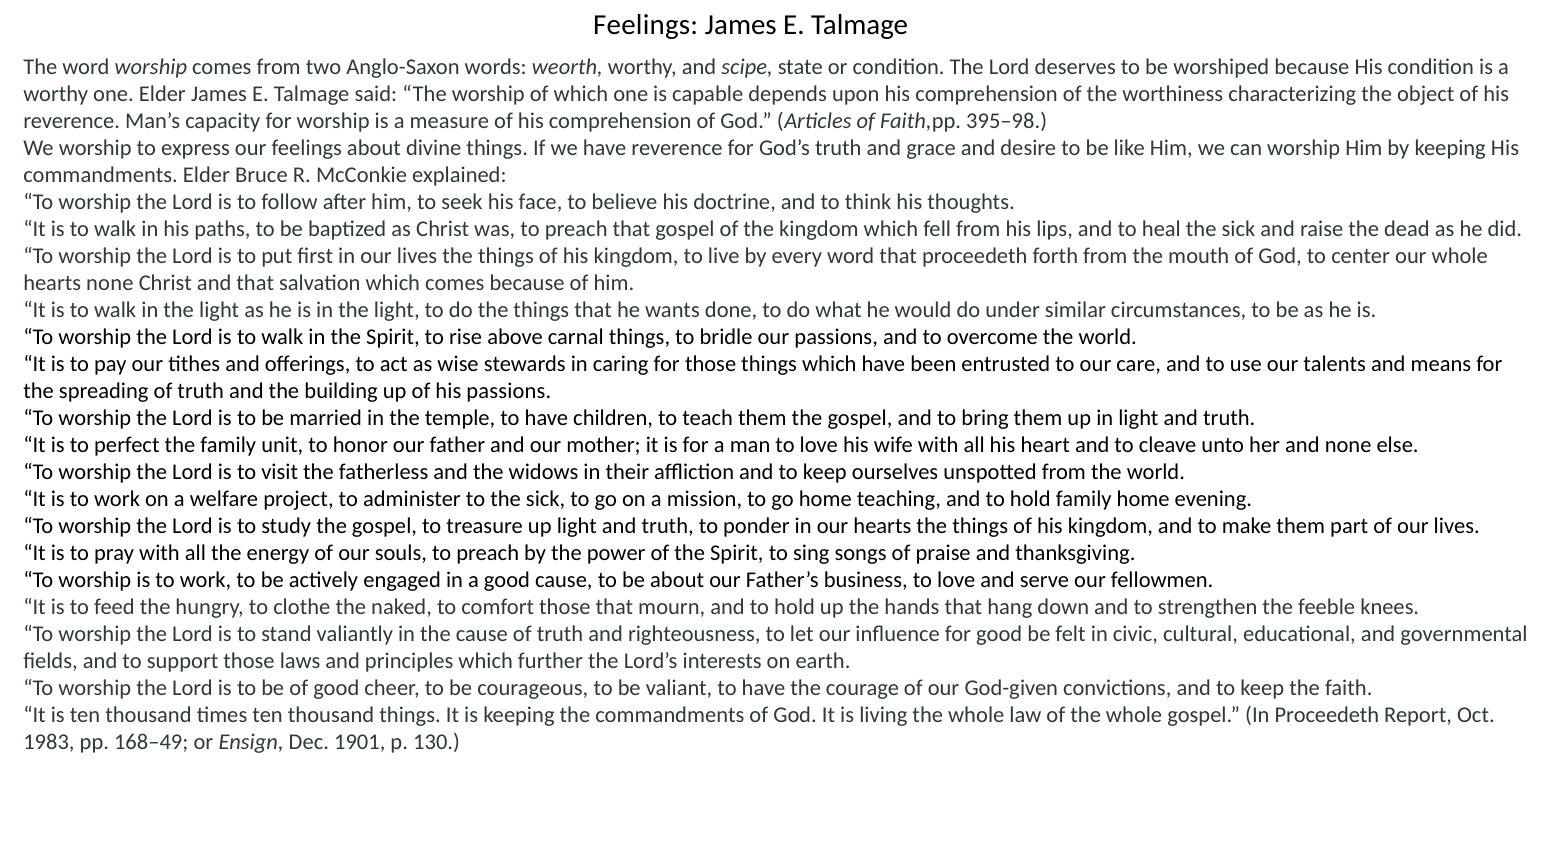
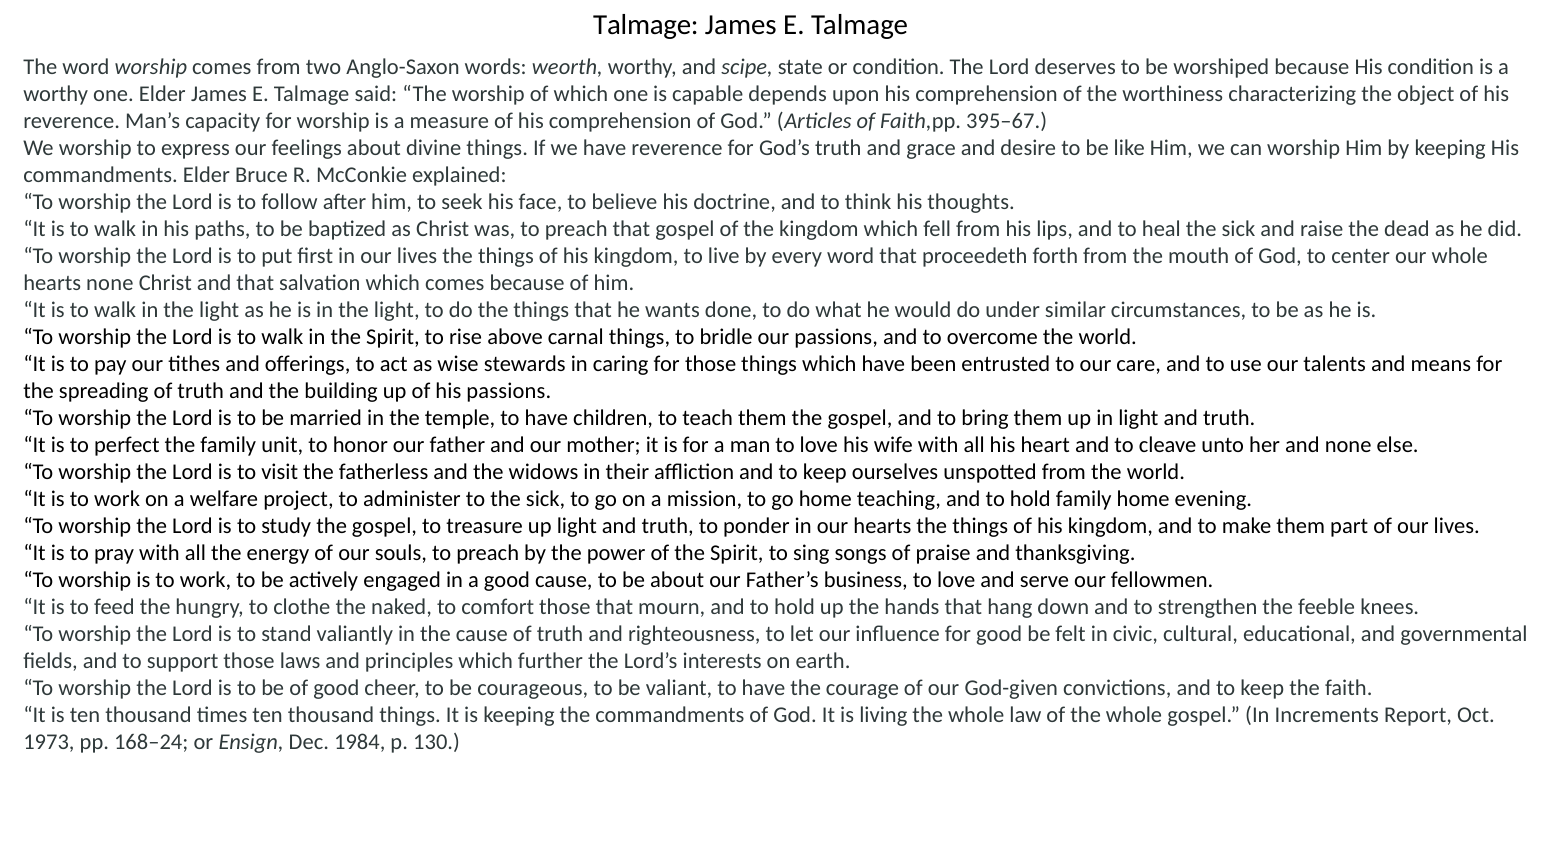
Feelings at (646, 25): Feelings -> Talmage
395–98: 395–98 -> 395–67
In Proceedeth: Proceedeth -> Increments
1983: 1983 -> 1973
168–49: 168–49 -> 168–24
1901: 1901 -> 1984
